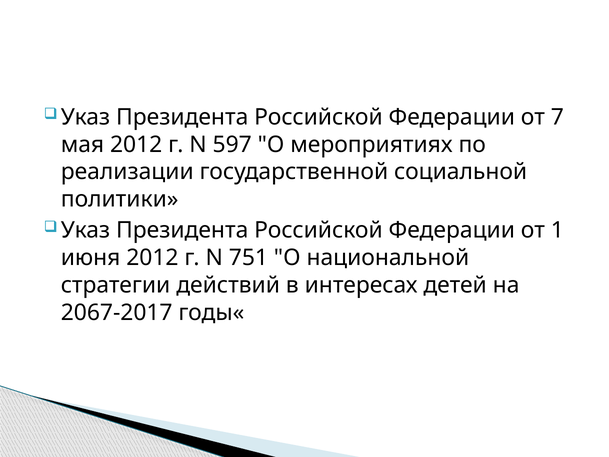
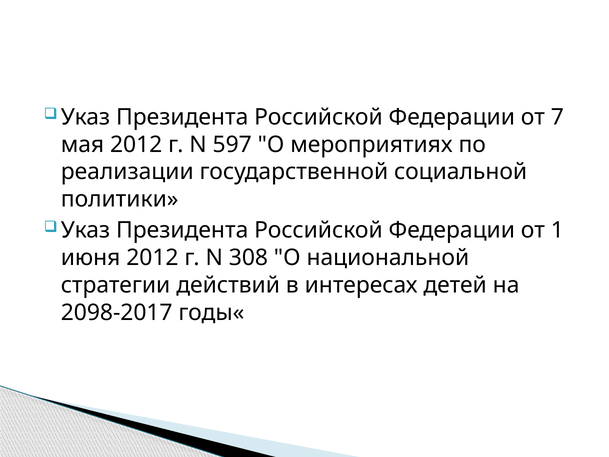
751: 751 -> 308
2067-2017: 2067-2017 -> 2098-2017
